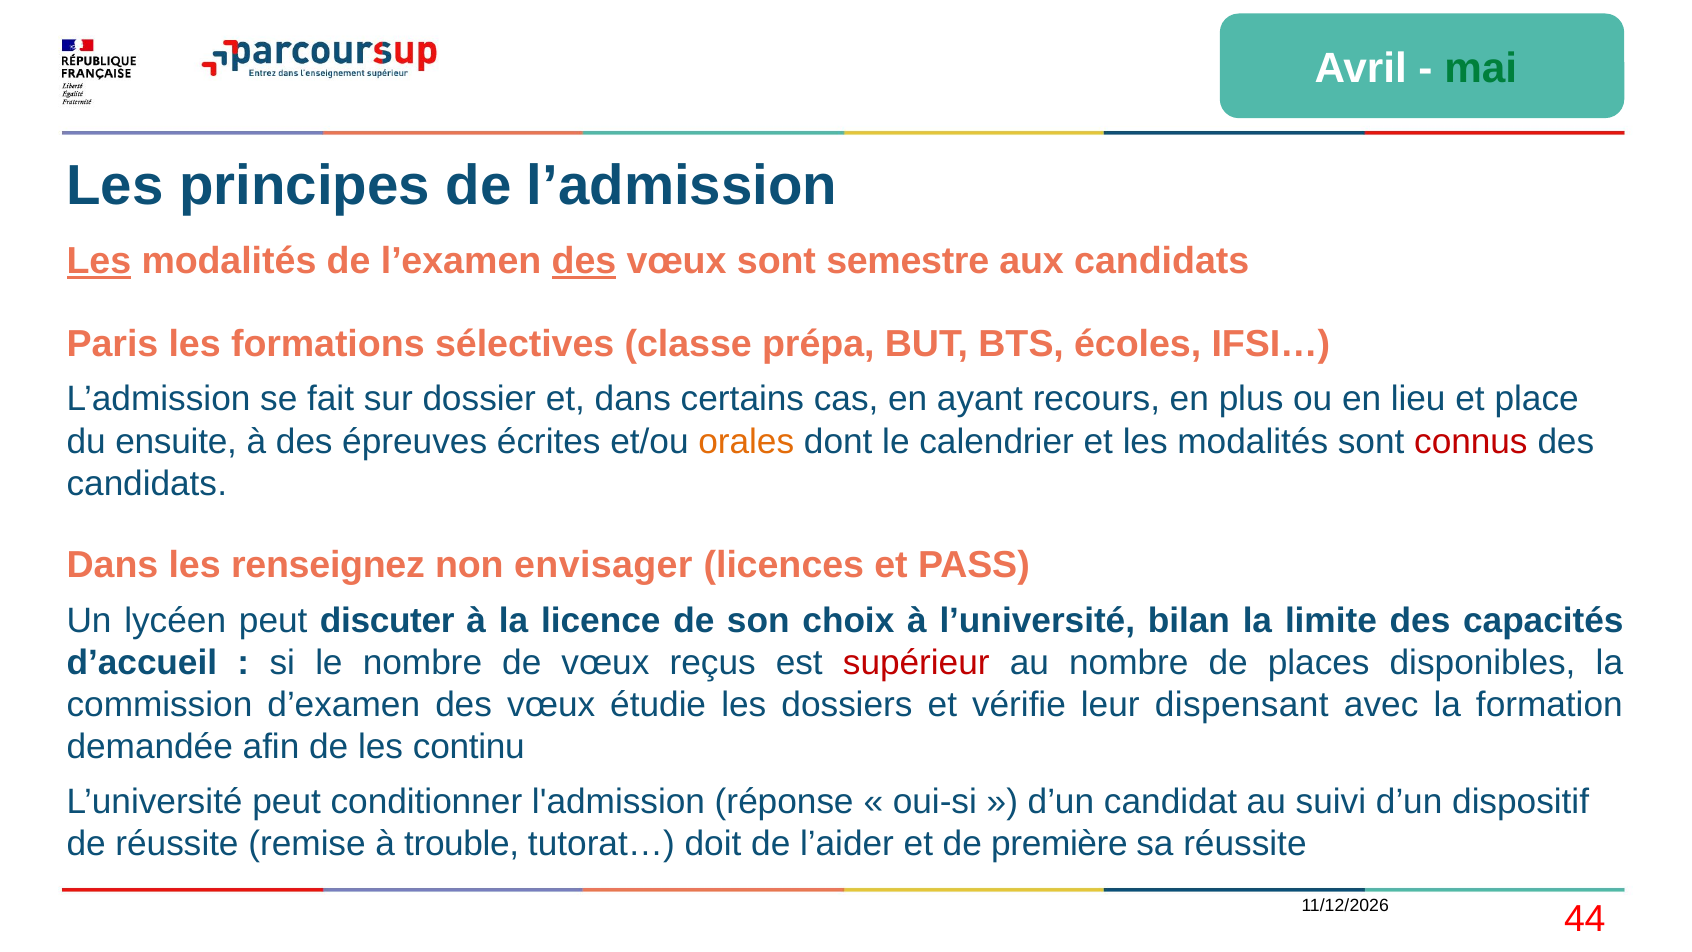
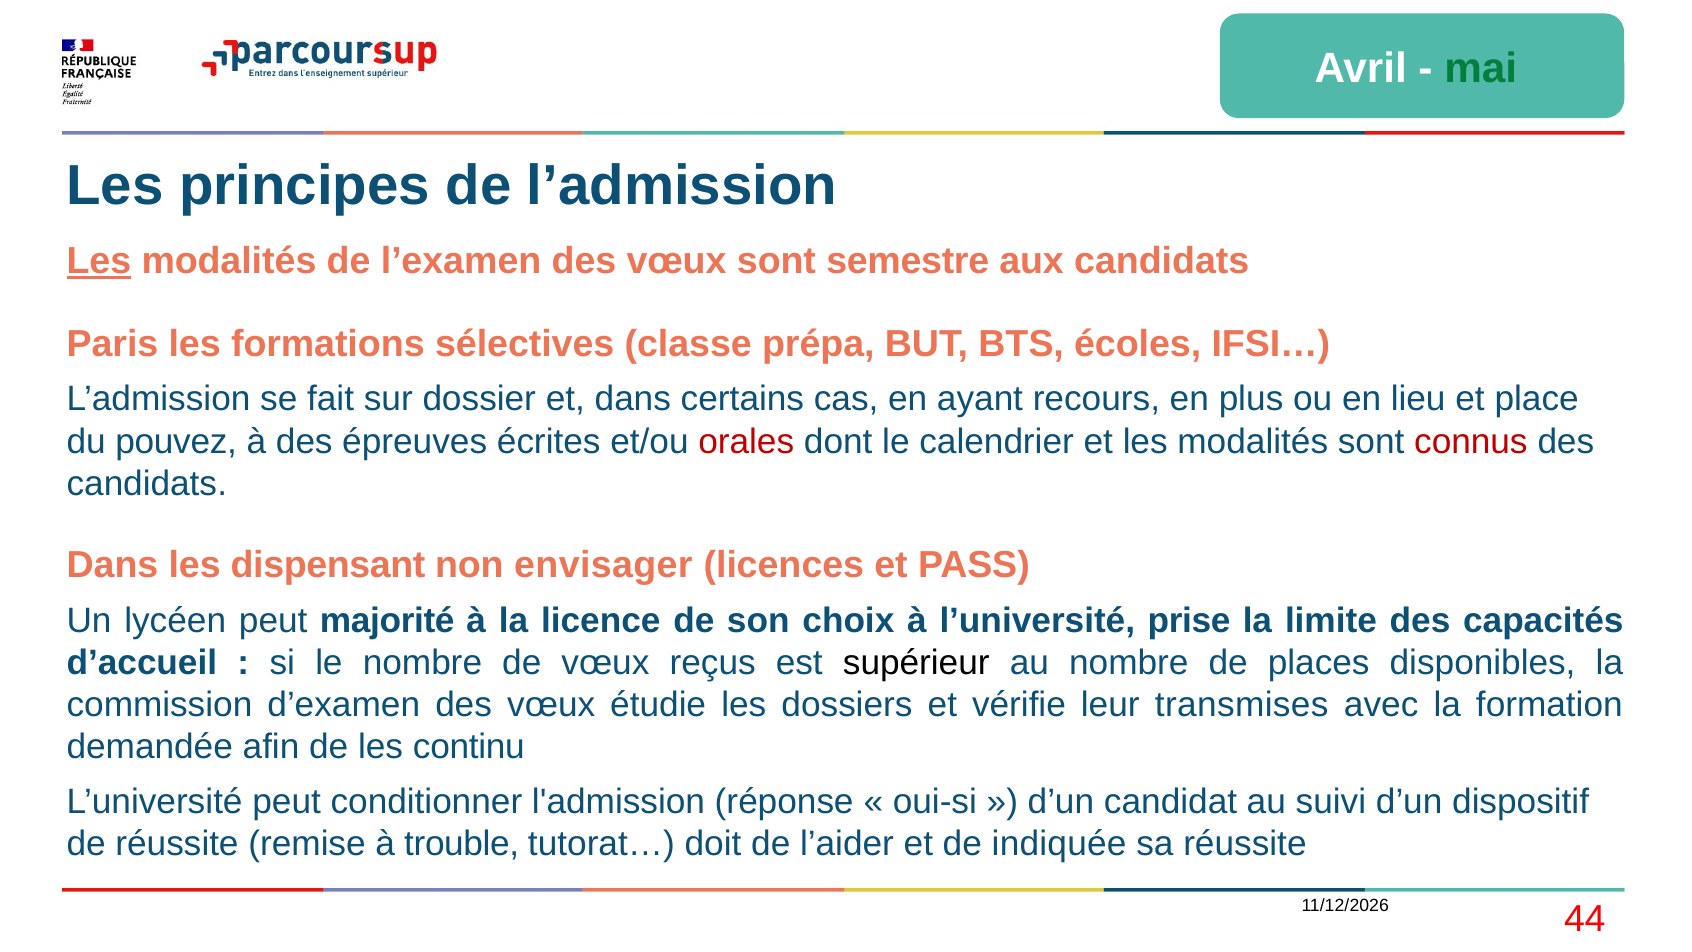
des at (584, 261) underline: present -> none
ensuite: ensuite -> pouvez
orales colour: orange -> red
renseignez: renseignez -> dispensant
discuter: discuter -> majorité
bilan: bilan -> prise
supérieur colour: red -> black
dispensant: dispensant -> transmises
première: première -> indiquée
